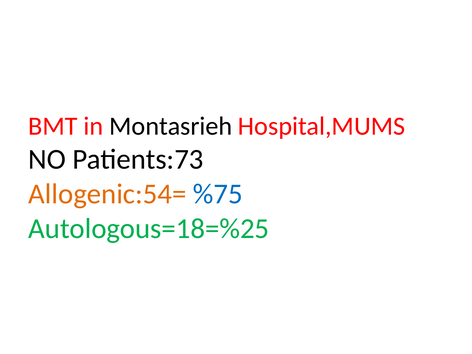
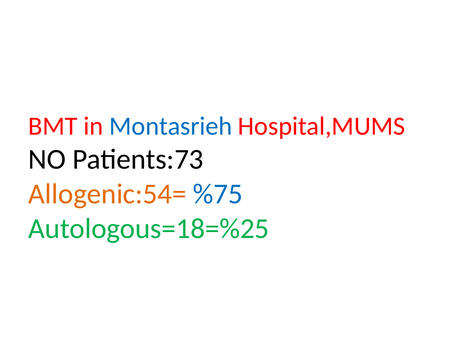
Montasrieh colour: black -> blue
